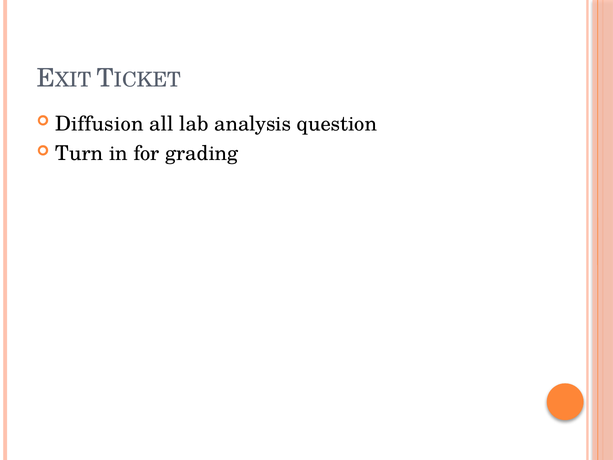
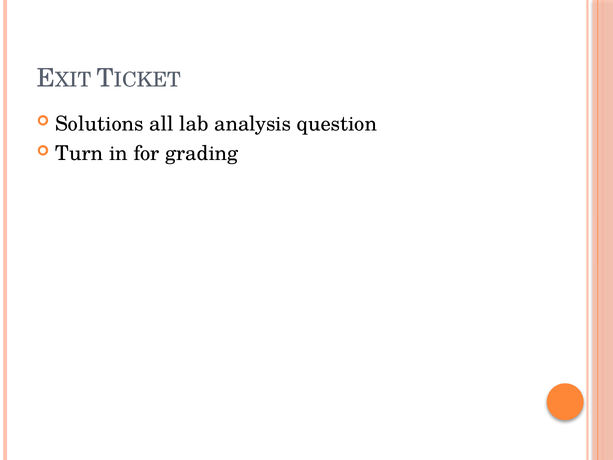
Diffusion: Diffusion -> Solutions
